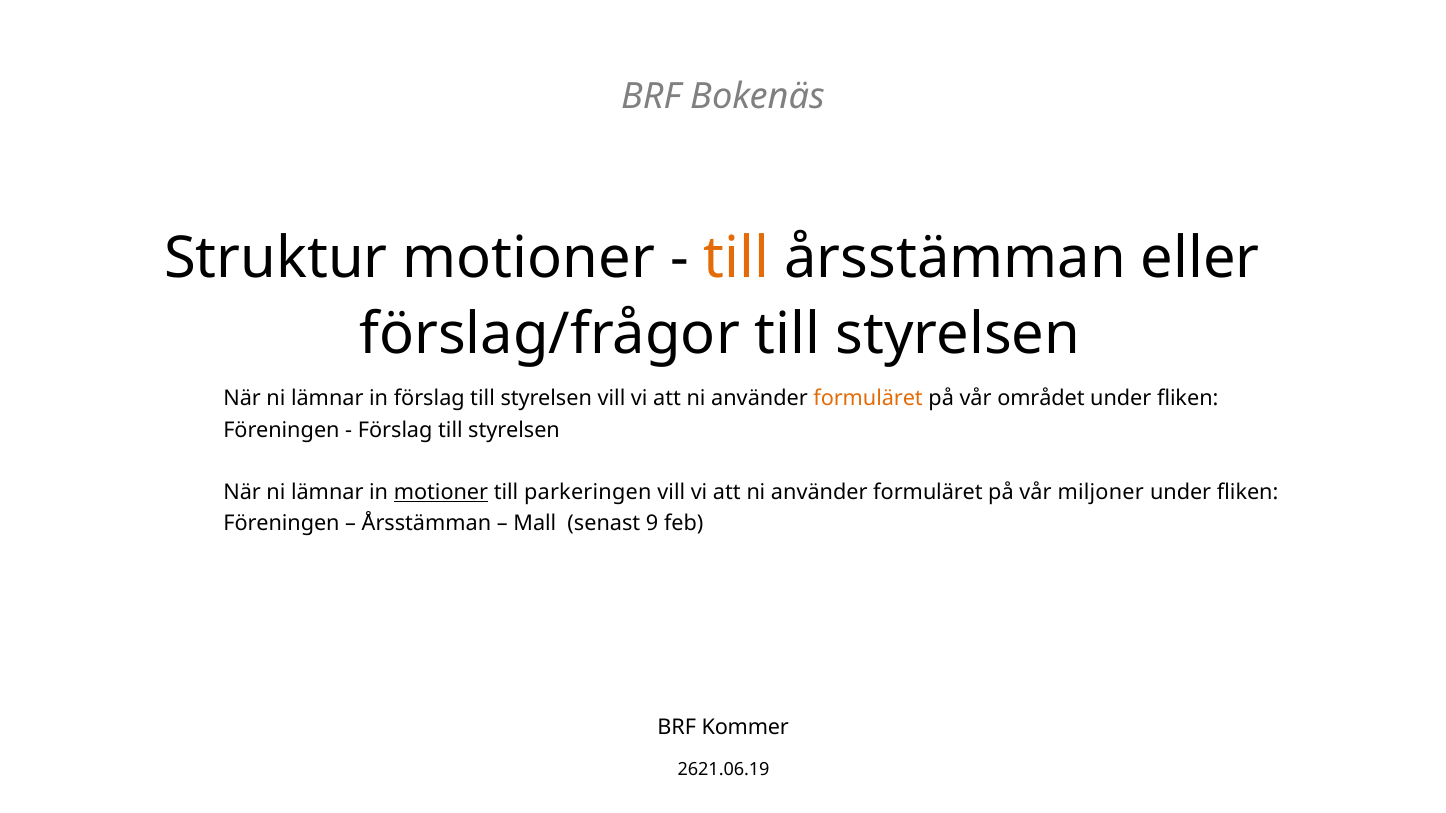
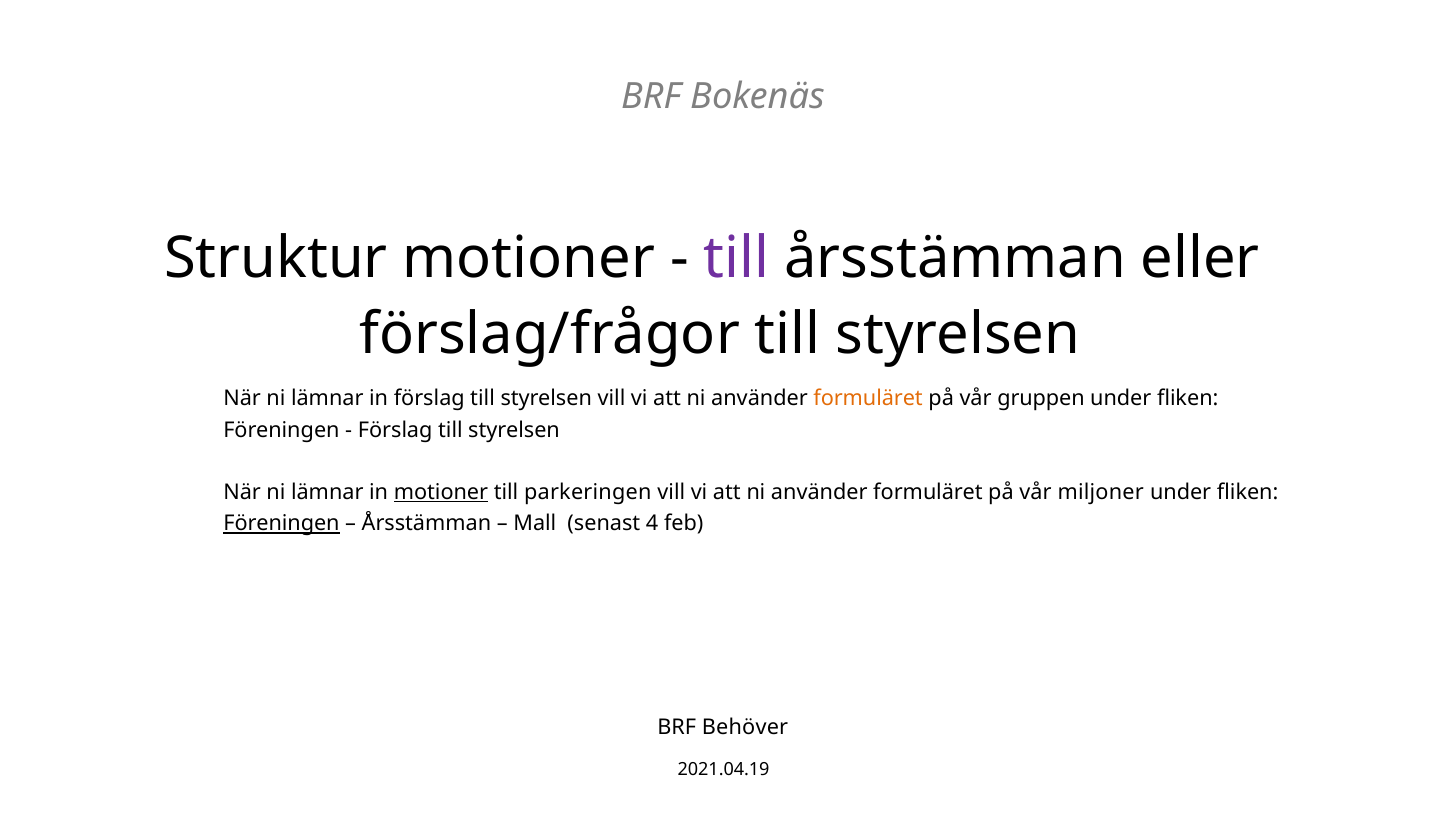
till at (737, 259) colour: orange -> purple
området: området -> gruppen
Föreningen at (281, 524) underline: none -> present
9: 9 -> 4
Kommer: Kommer -> Behöver
2621.06.19: 2621.06.19 -> 2021.04.19
